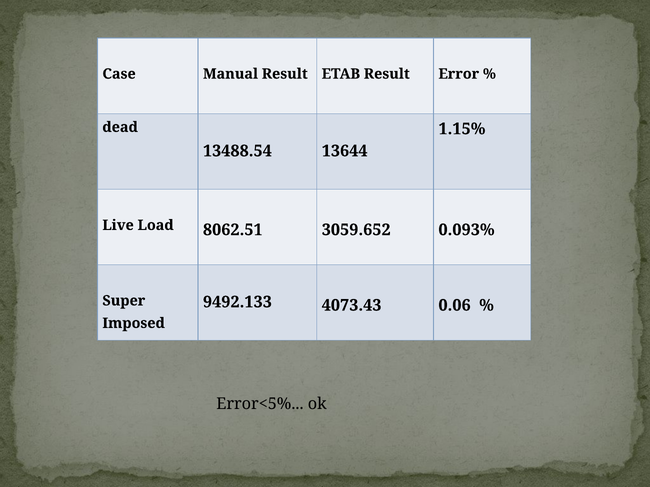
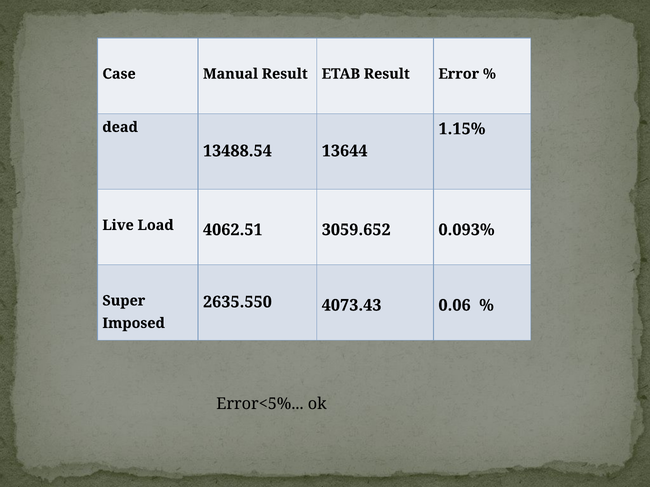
8062.51: 8062.51 -> 4062.51
9492.133: 9492.133 -> 2635.550
